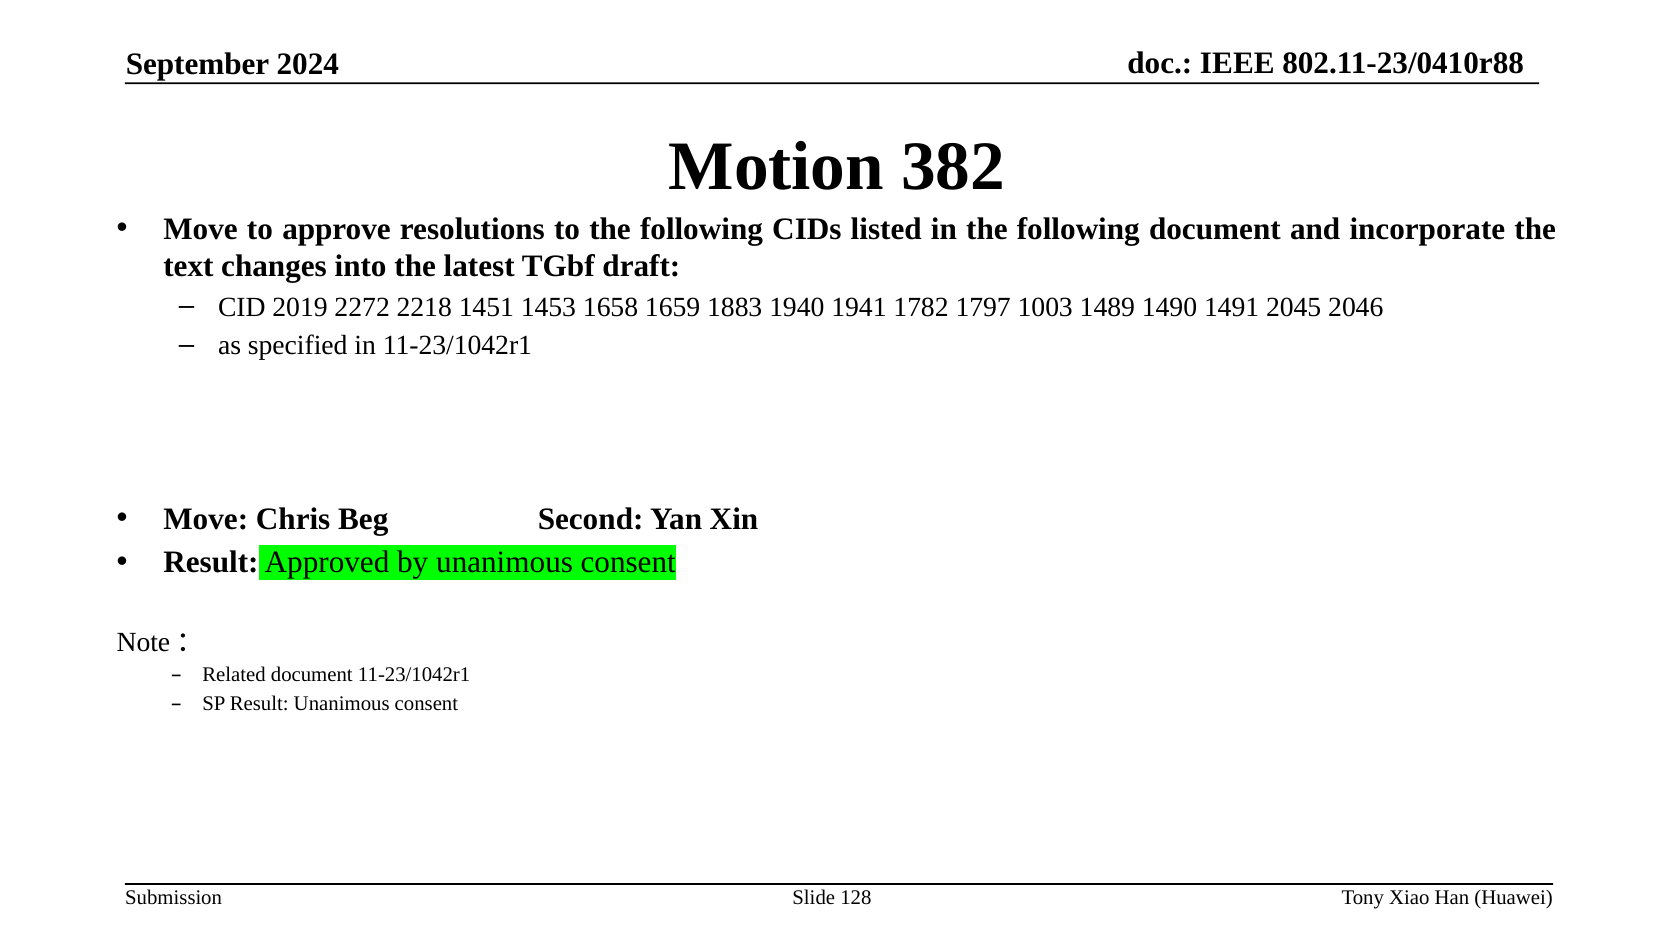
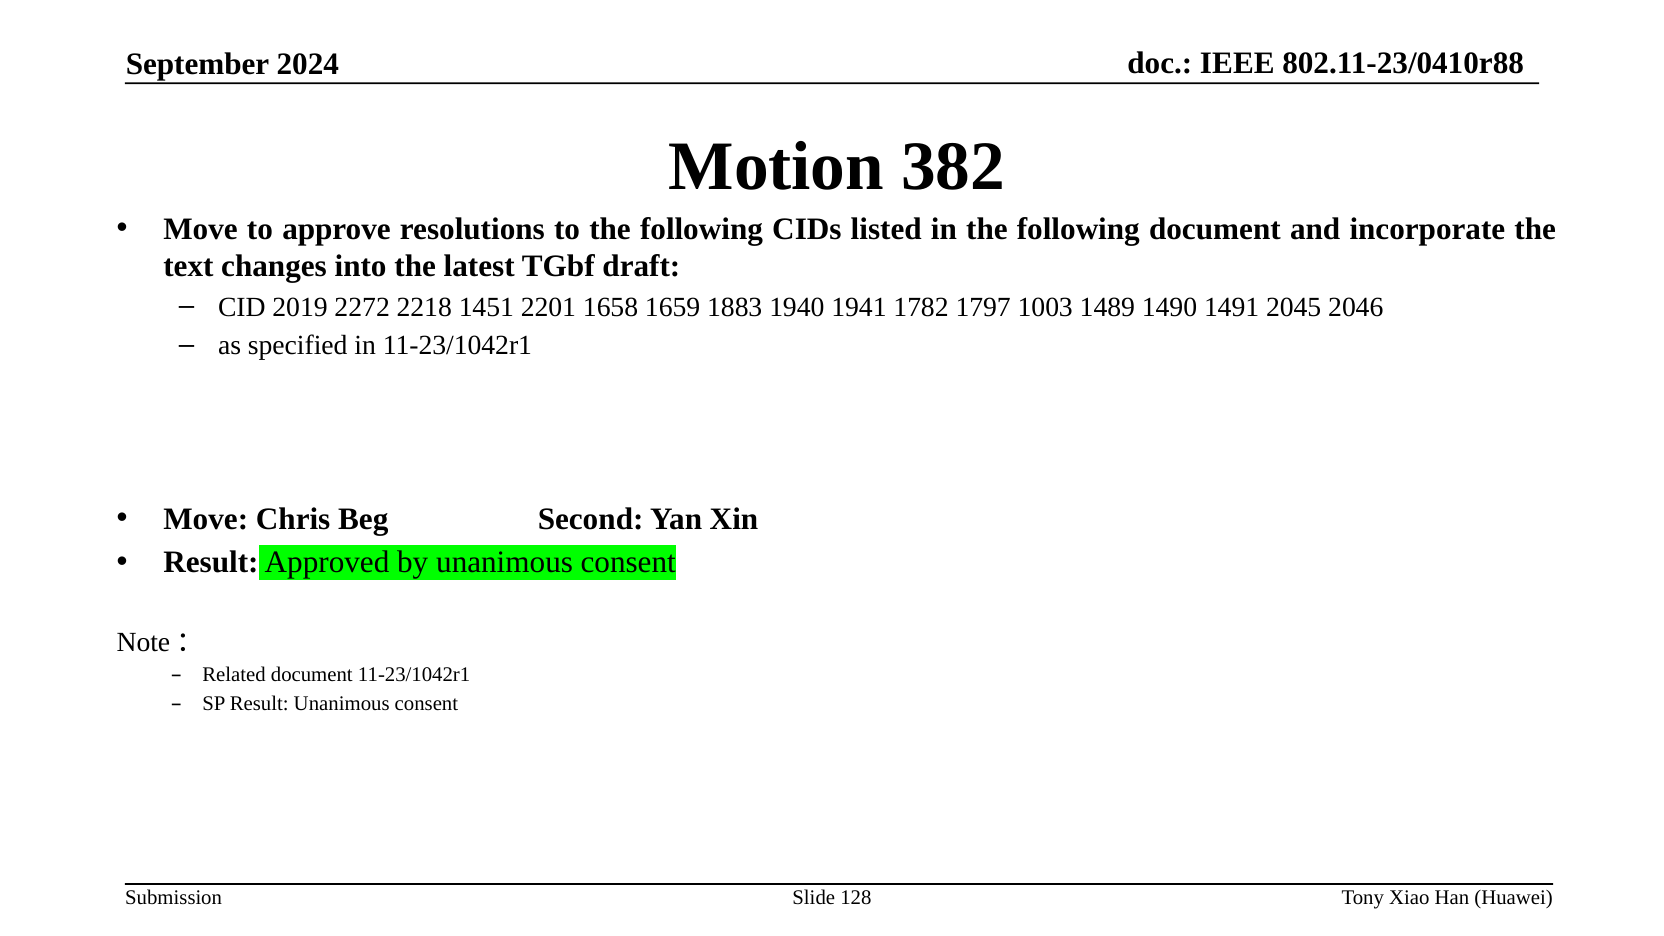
1453: 1453 -> 2201
